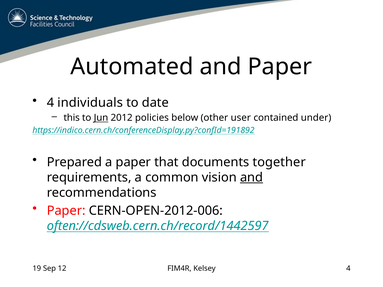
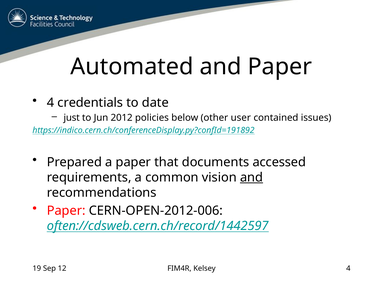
individuals: individuals -> credentials
this: this -> just
Jun underline: present -> none
under: under -> issues
together: together -> accessed
